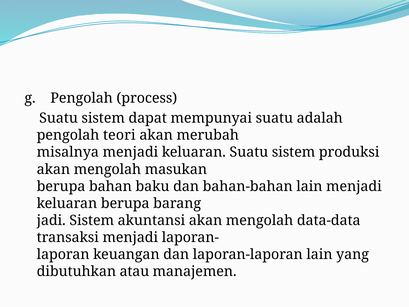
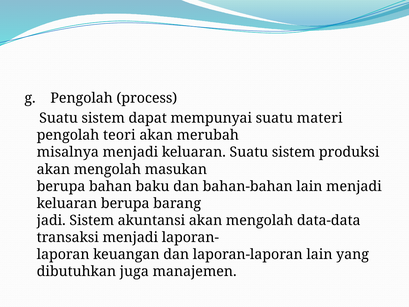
adalah: adalah -> materi
atau: atau -> juga
